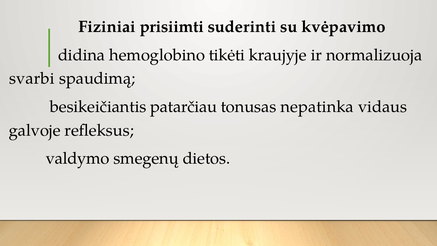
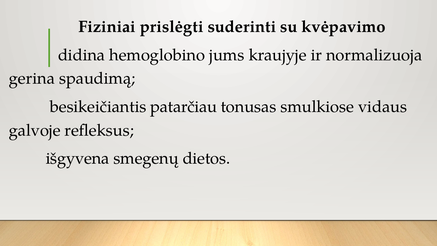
prisiimti: prisiimti -> prislėgti
tikėti: tikėti -> jums
svarbi: svarbi -> gerina
nepatinka: nepatinka -> smulkiose
valdymo: valdymo -> išgyvena
